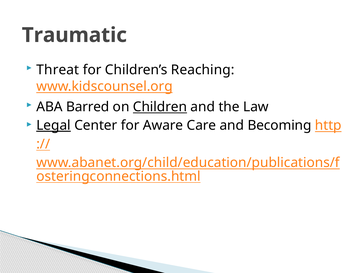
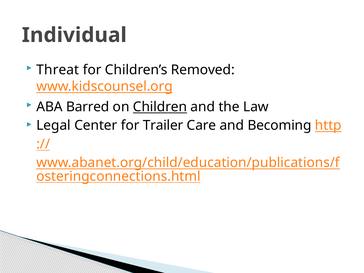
Traumatic: Traumatic -> Individual
Reaching: Reaching -> Removed
Legal underline: present -> none
Aware: Aware -> Trailer
